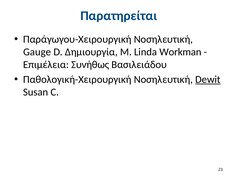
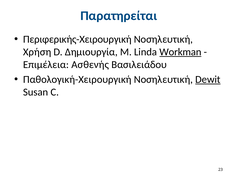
Παράγωγου-Χειρουργική: Παράγωγου-Χειρουργική -> Περιφερικής-Χειρουργική
Gauge: Gauge -> Χρήση
Workman underline: none -> present
Συνήθως: Συνήθως -> Ασθενής
